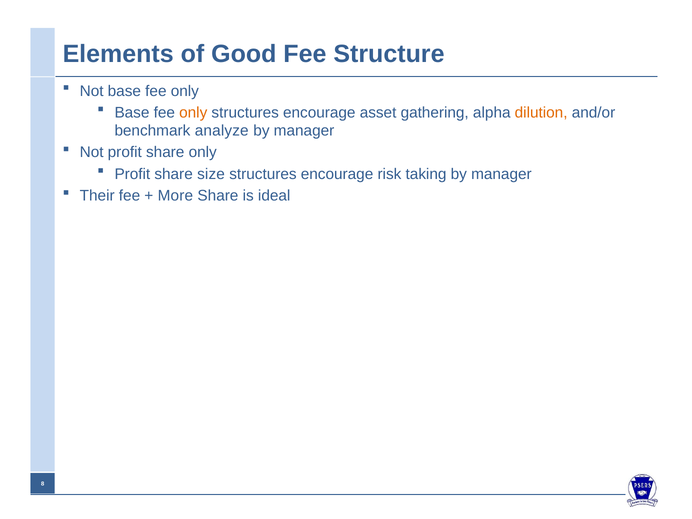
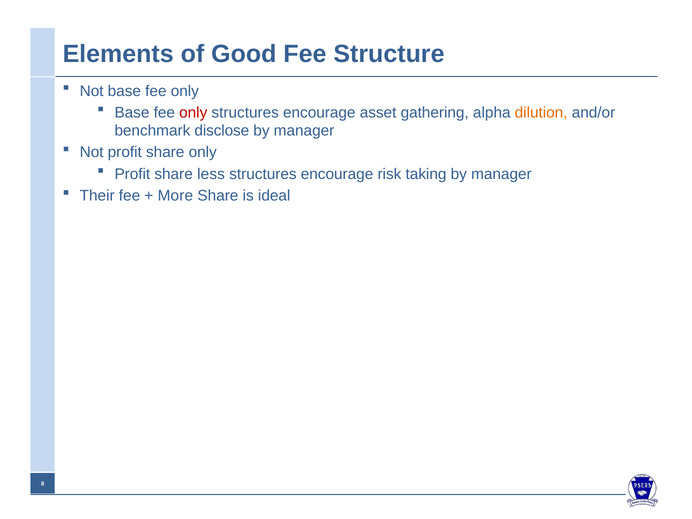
only at (193, 112) colour: orange -> red
analyze: analyze -> disclose
size: size -> less
